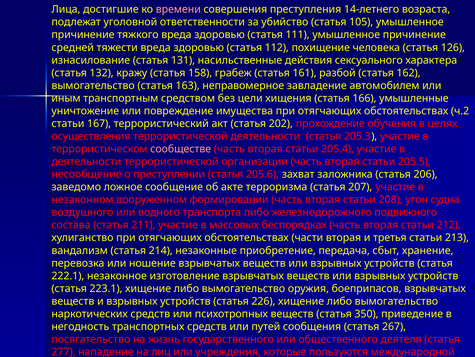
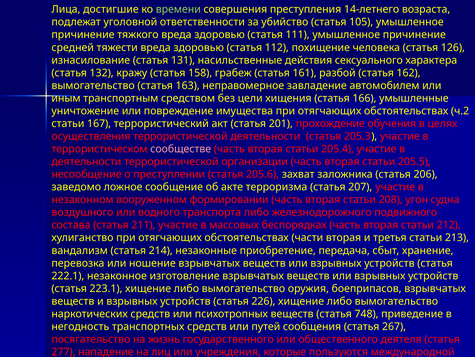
времени colour: pink -> light green
202: 202 -> 201
350: 350 -> 748
